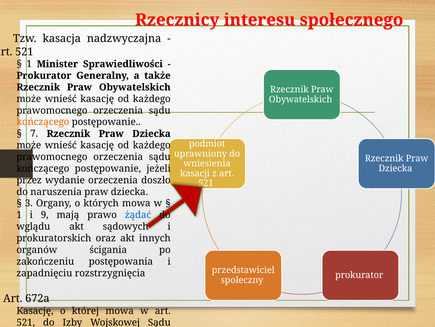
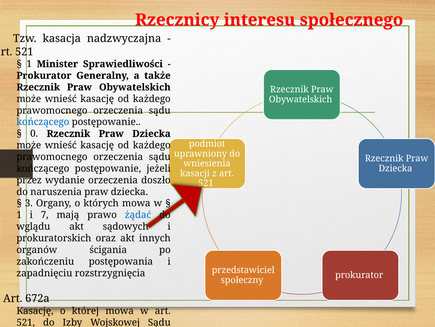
kończącego at (43, 122) colour: orange -> blue
7: 7 -> 0
9: 9 -> 7
